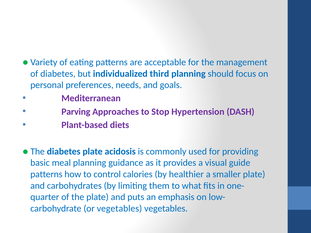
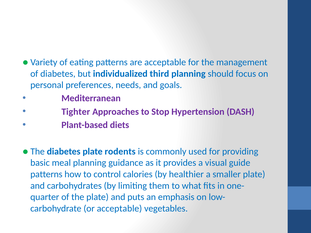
Parving: Parving -> Tighter
acidosis: acidosis -> rodents
or vegetables: vegetables -> acceptable
